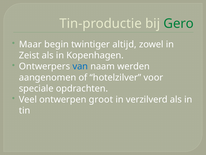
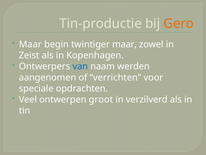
Gero colour: green -> orange
twintiger altijd: altijd -> maar
hotelzilver: hotelzilver -> verrichten
